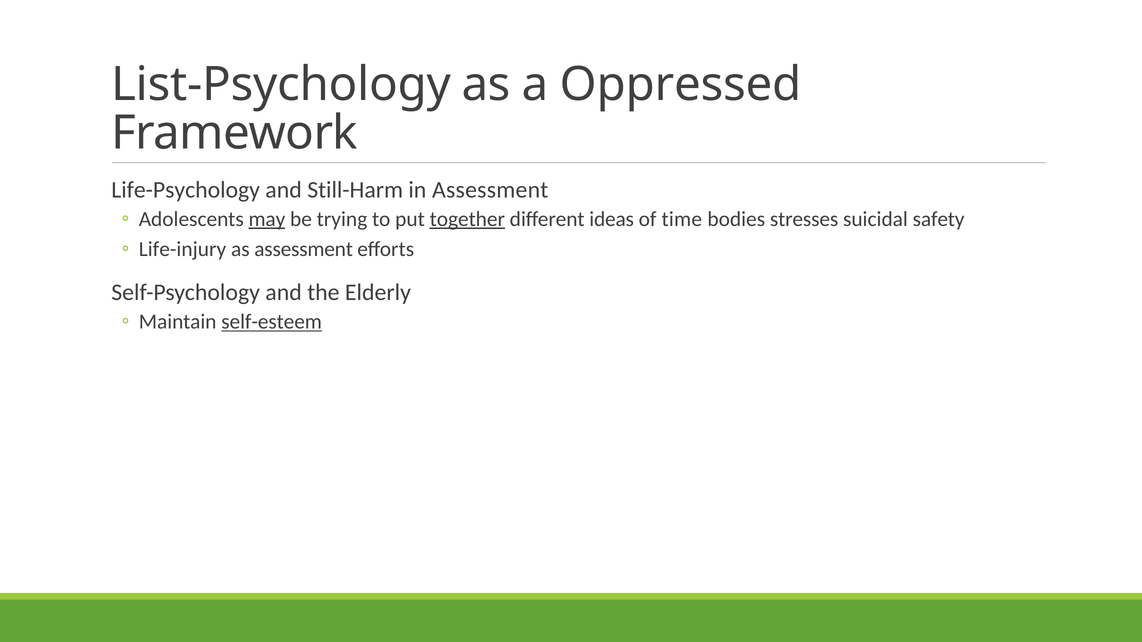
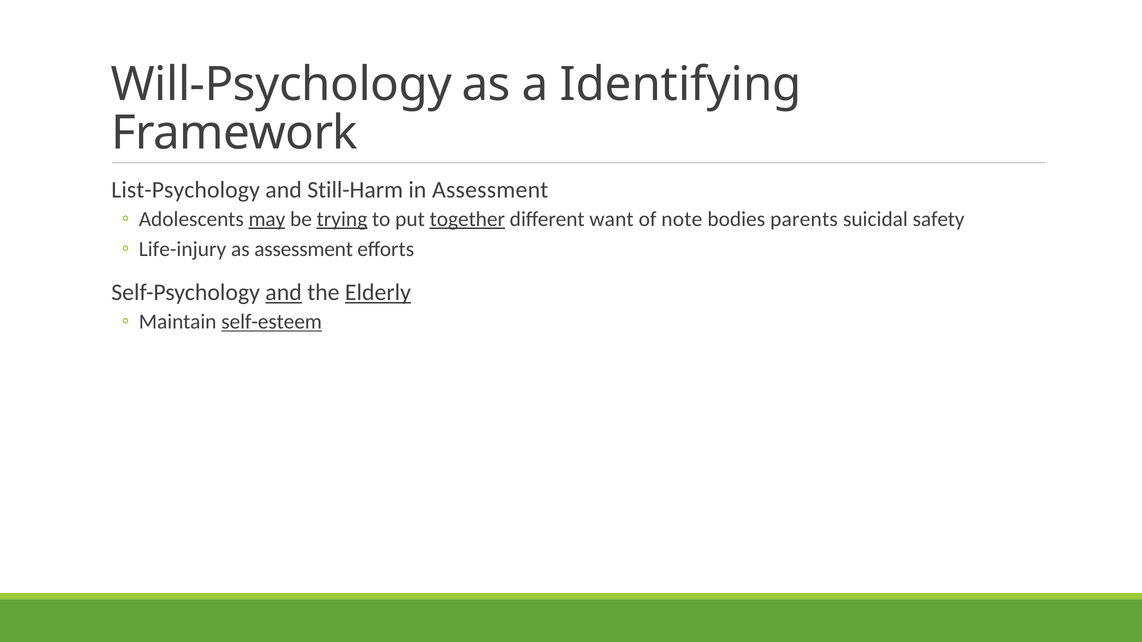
List-Psychology: List-Psychology -> Will-Psychology
Oppressed: Oppressed -> Identifying
Life-Psychology: Life-Psychology -> List-Psychology
trying underline: none -> present
ideas: ideas -> want
time: time -> note
stresses: stresses -> parents
and at (284, 293) underline: none -> present
Elderly underline: none -> present
